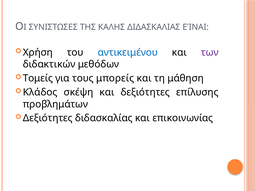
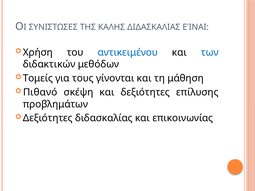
των colour: purple -> blue
μπορείς: μπορείς -> γίνονται
Κλάδος: Κλάδος -> Πιθανό
